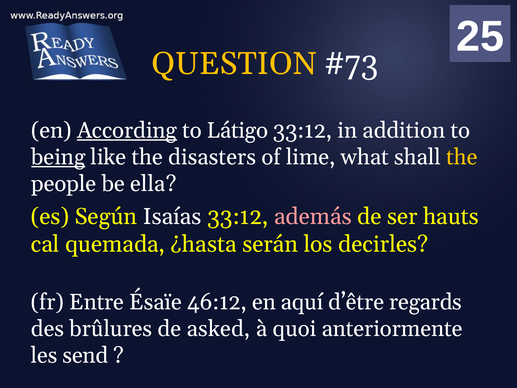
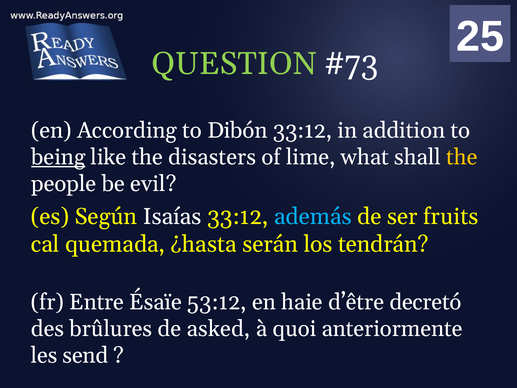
QUESTION colour: yellow -> light green
According underline: present -> none
Látigo: Látigo -> Dibón
ella: ella -> evil
además colour: pink -> light blue
hauts: hauts -> fruits
decirles: decirles -> tendrán
46:12: 46:12 -> 53:12
aquí: aquí -> haie
regards: regards -> decretó
